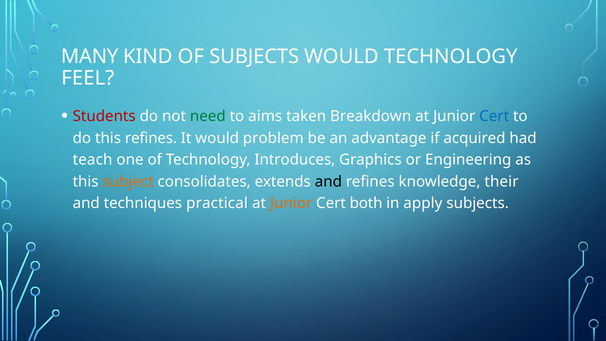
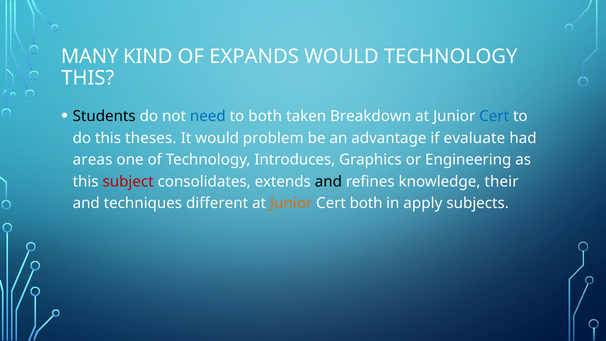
OF SUBJECTS: SUBJECTS -> EXPANDS
FEEL at (88, 78): FEEL -> THIS
Students colour: red -> black
need colour: green -> blue
to aims: aims -> both
this refines: refines -> theses
acquired: acquired -> evaluate
teach: teach -> areas
subject colour: orange -> red
practical: practical -> different
